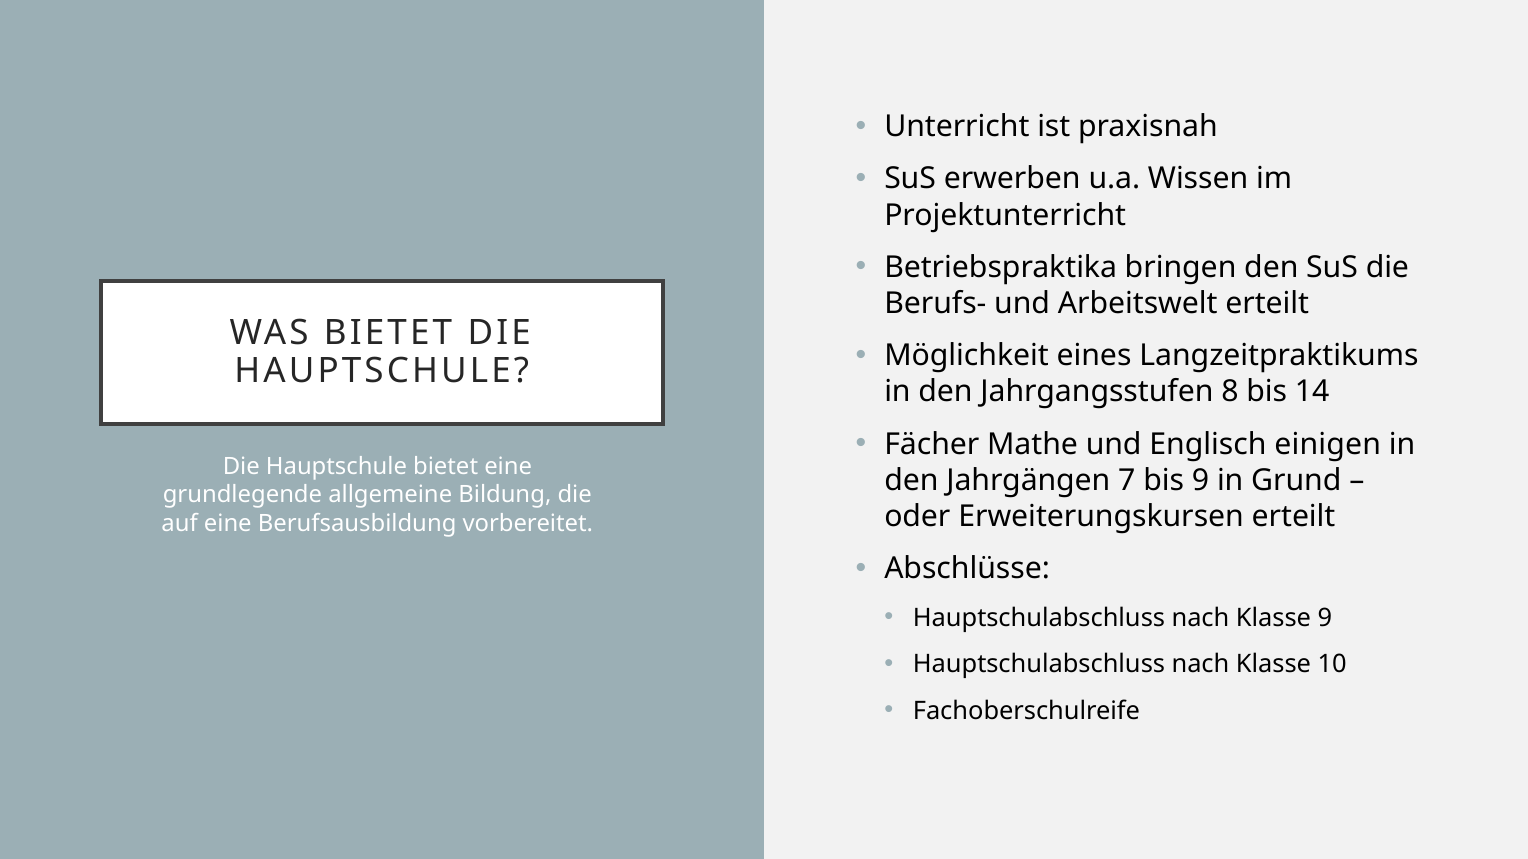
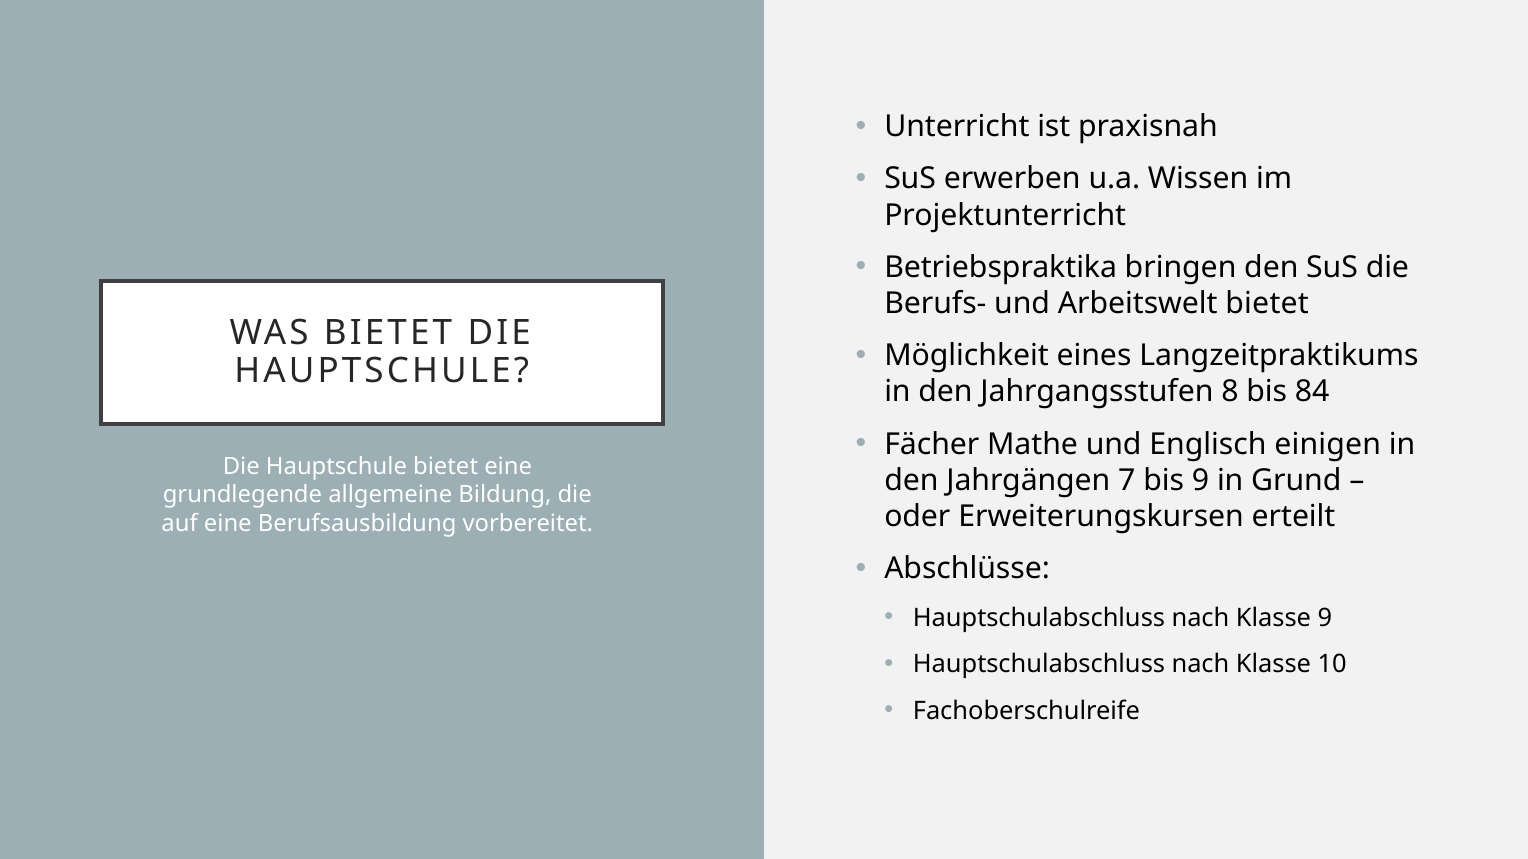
Arbeitswelt erteilt: erteilt -> bietet
14: 14 -> 84
